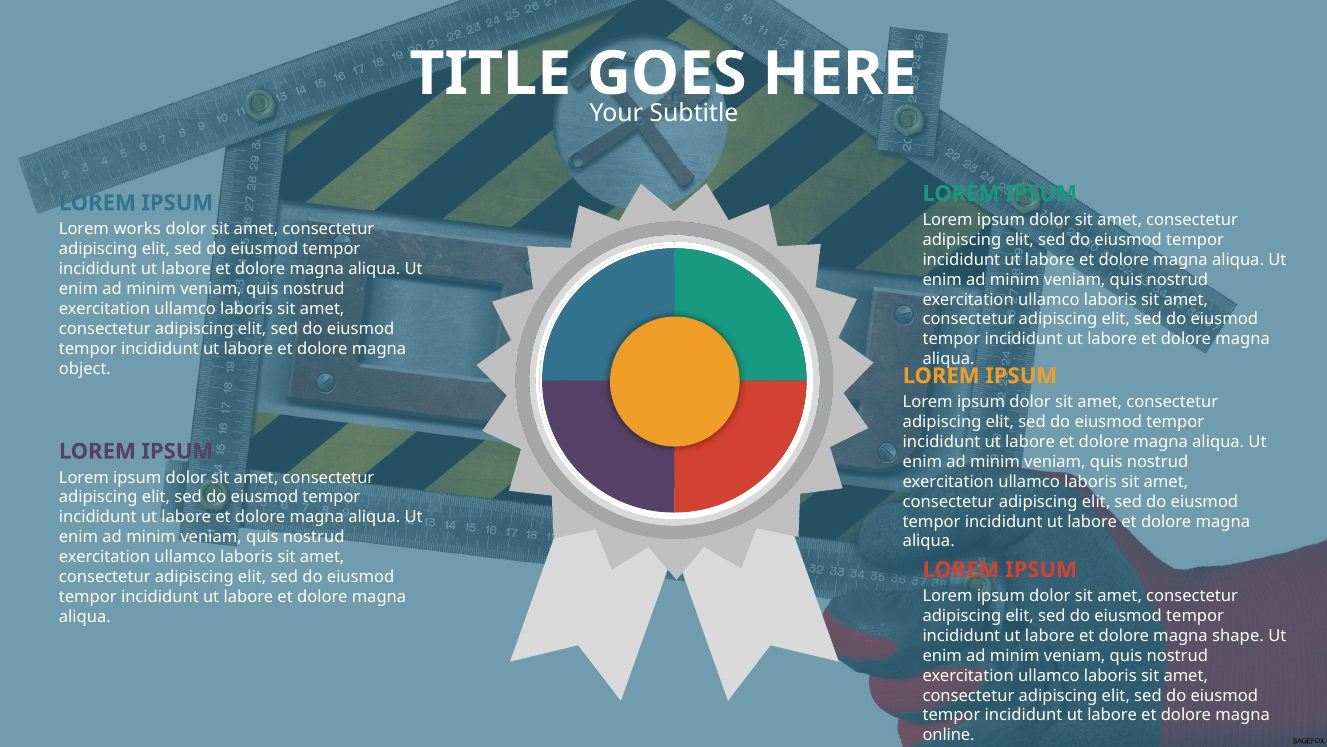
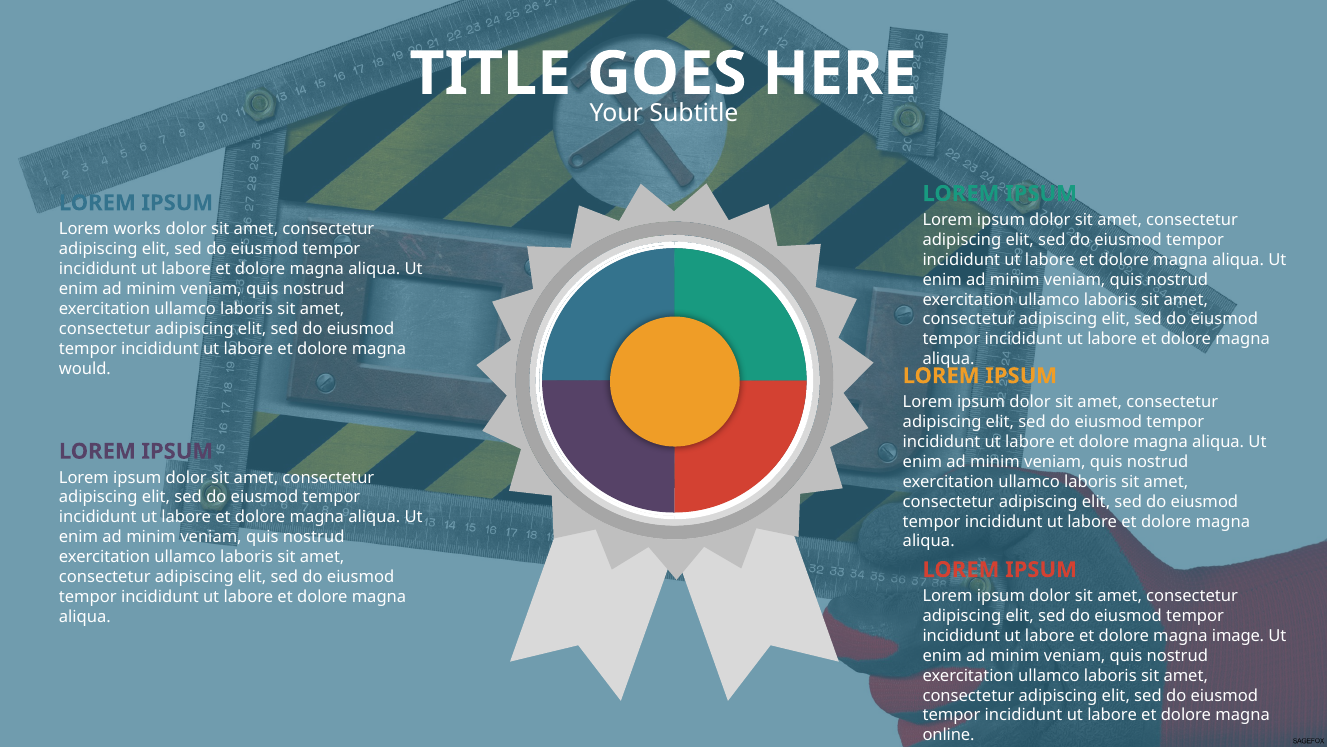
object: object -> would
shape: shape -> image
